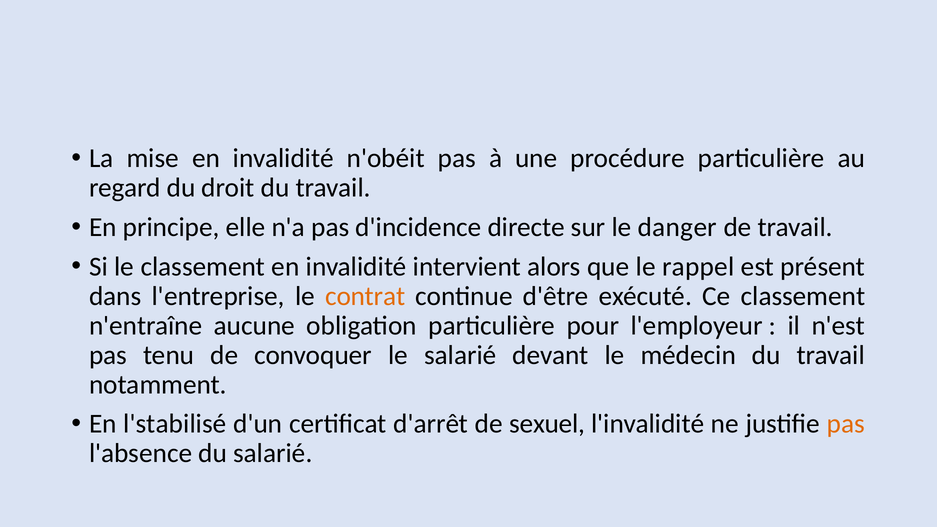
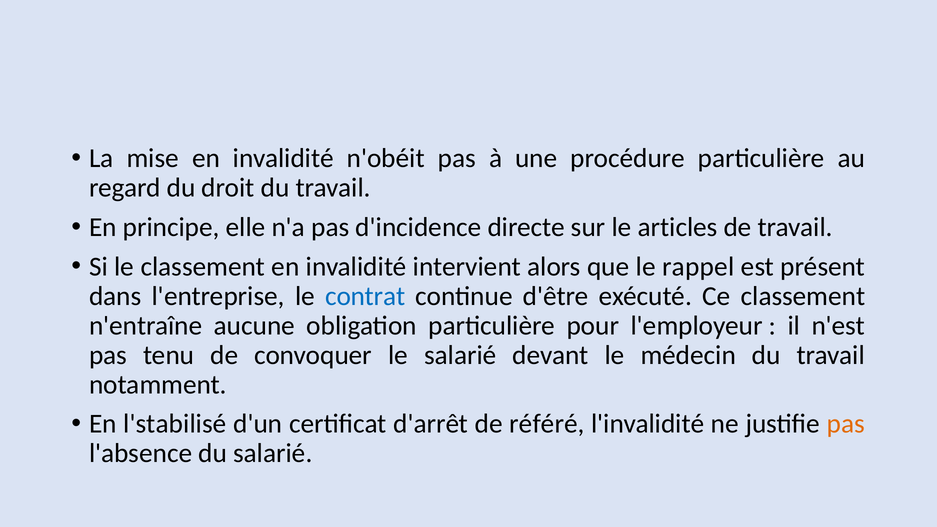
danger: danger -> articles
contrat colour: orange -> blue
sexuel: sexuel -> référé
